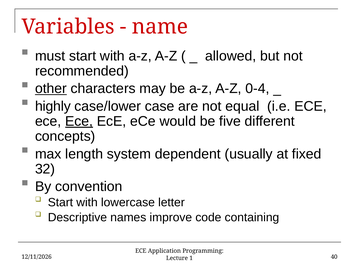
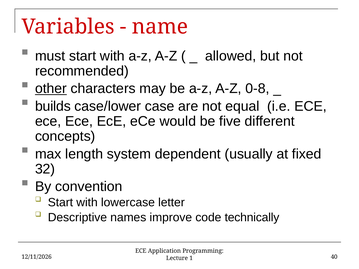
0-4: 0-4 -> 0-8
highly: highly -> builds
Ece at (79, 121) underline: present -> none
containing: containing -> technically
